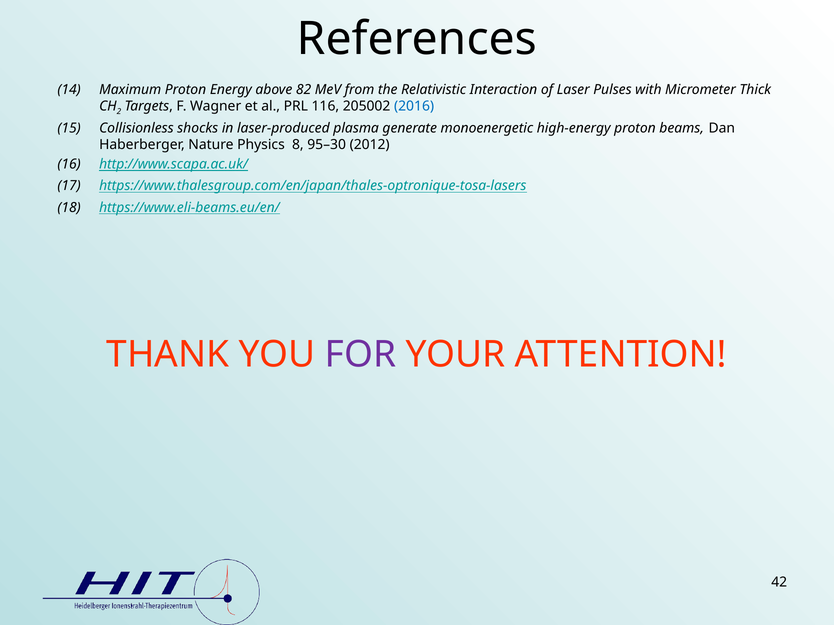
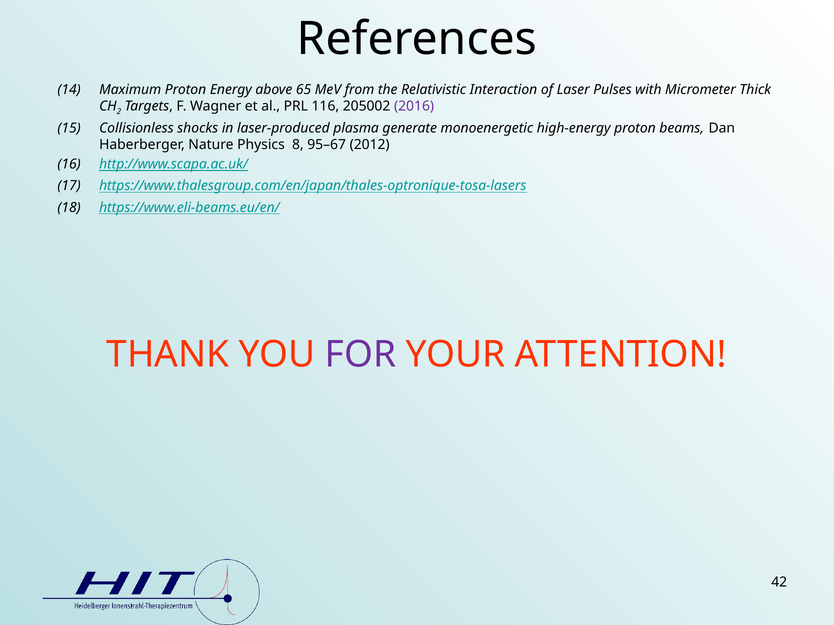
82: 82 -> 65
2016 colour: blue -> purple
95–30: 95–30 -> 95–67
